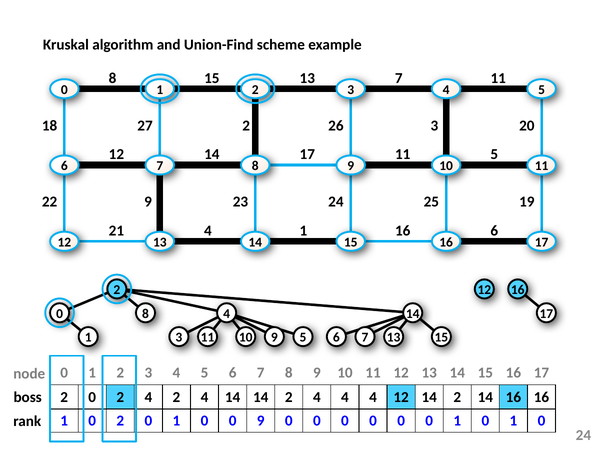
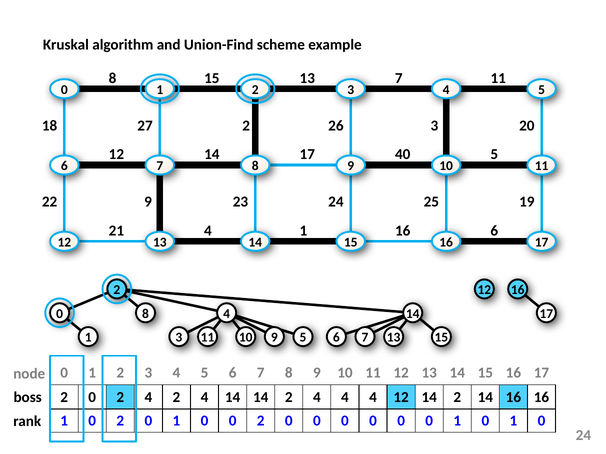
17 11: 11 -> 40
0 0 9: 9 -> 2
